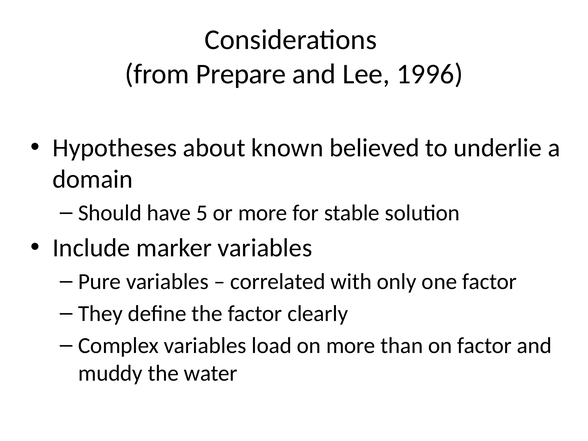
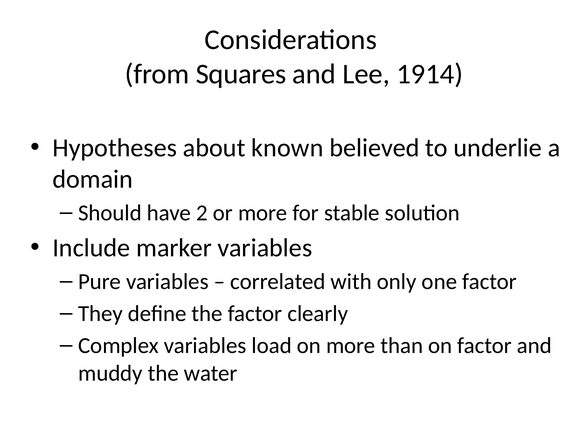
Prepare: Prepare -> Squares
1996: 1996 -> 1914
5: 5 -> 2
